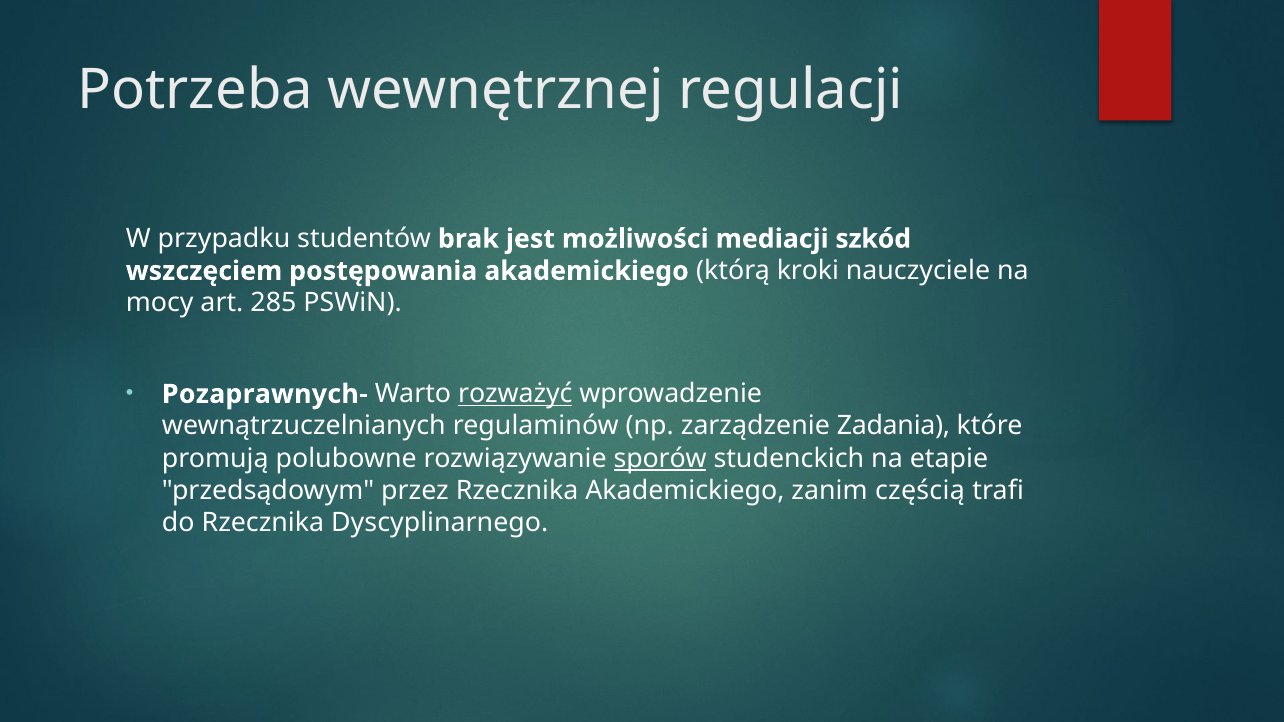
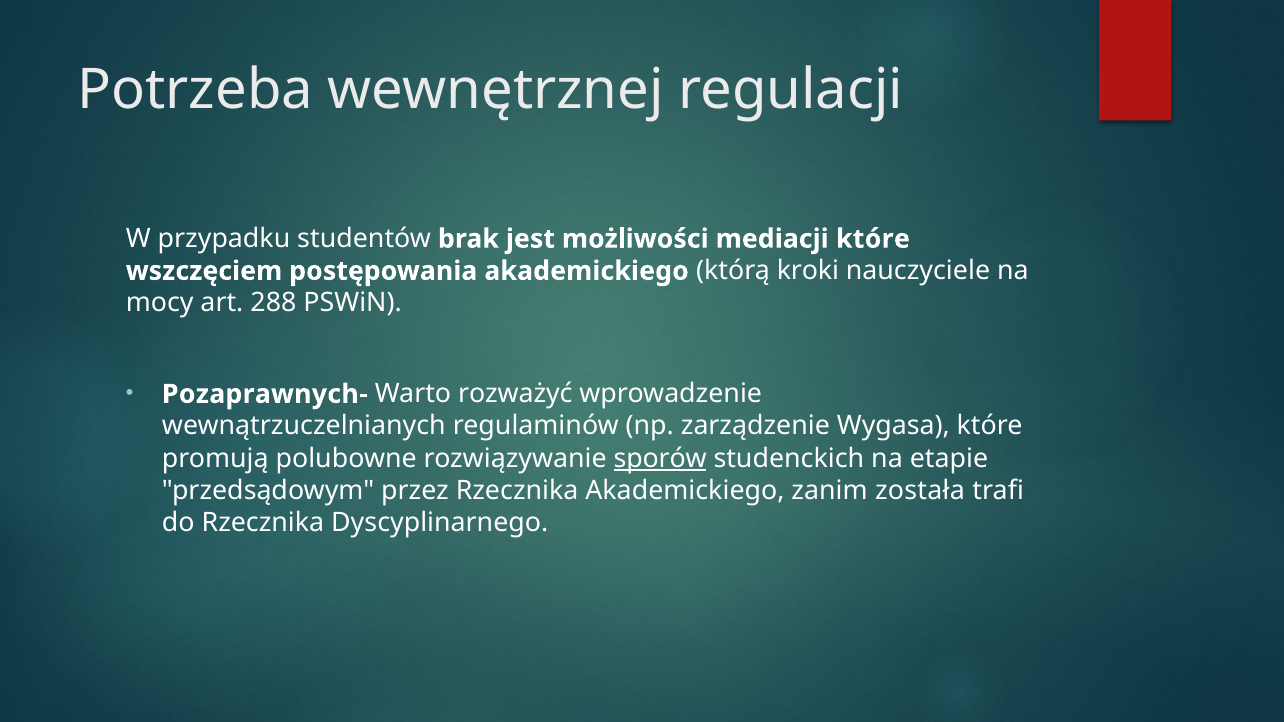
mediacji szkód: szkód -> które
285: 285 -> 288
rozważyć underline: present -> none
Zadania: Zadania -> Wygasa
częścią: częścią -> została
